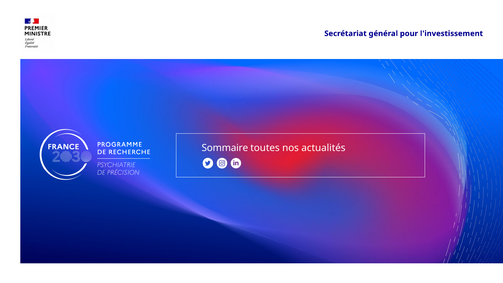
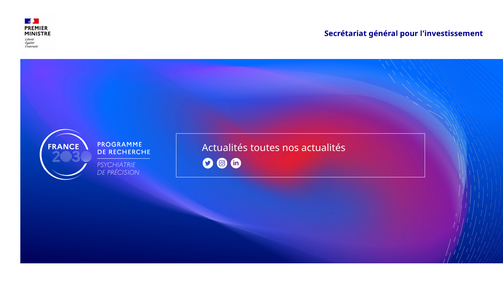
Sommaire at (225, 148): Sommaire -> Actualités
